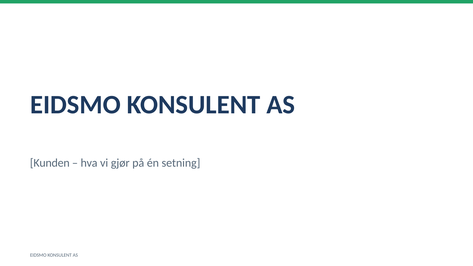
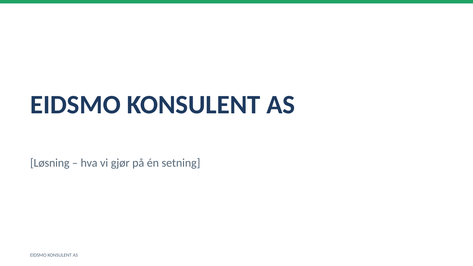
Kunden: Kunden -> Løsning
